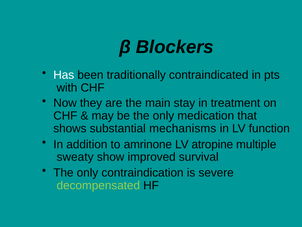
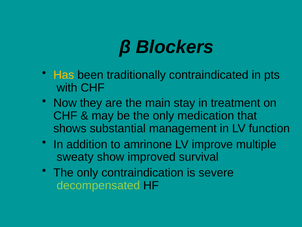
Has colour: white -> yellow
mechanisms: mechanisms -> management
atropine: atropine -> improve
